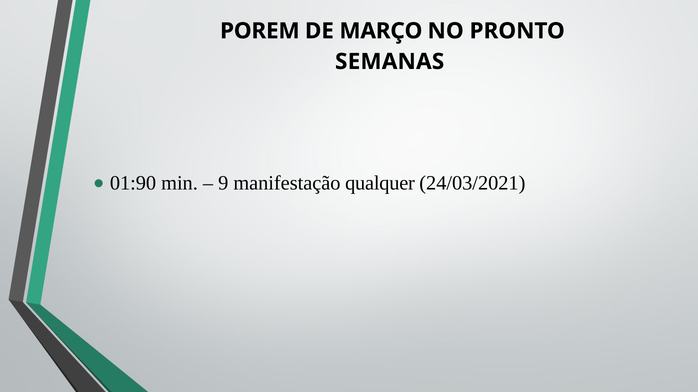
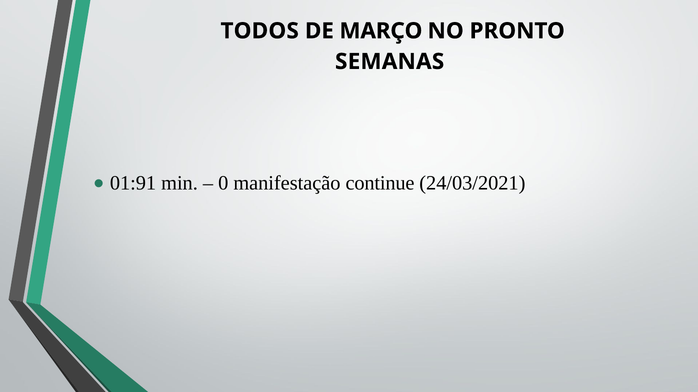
POREM: POREM -> TODOS
01:90: 01:90 -> 01:91
9: 9 -> 0
qualquer: qualquer -> continue
